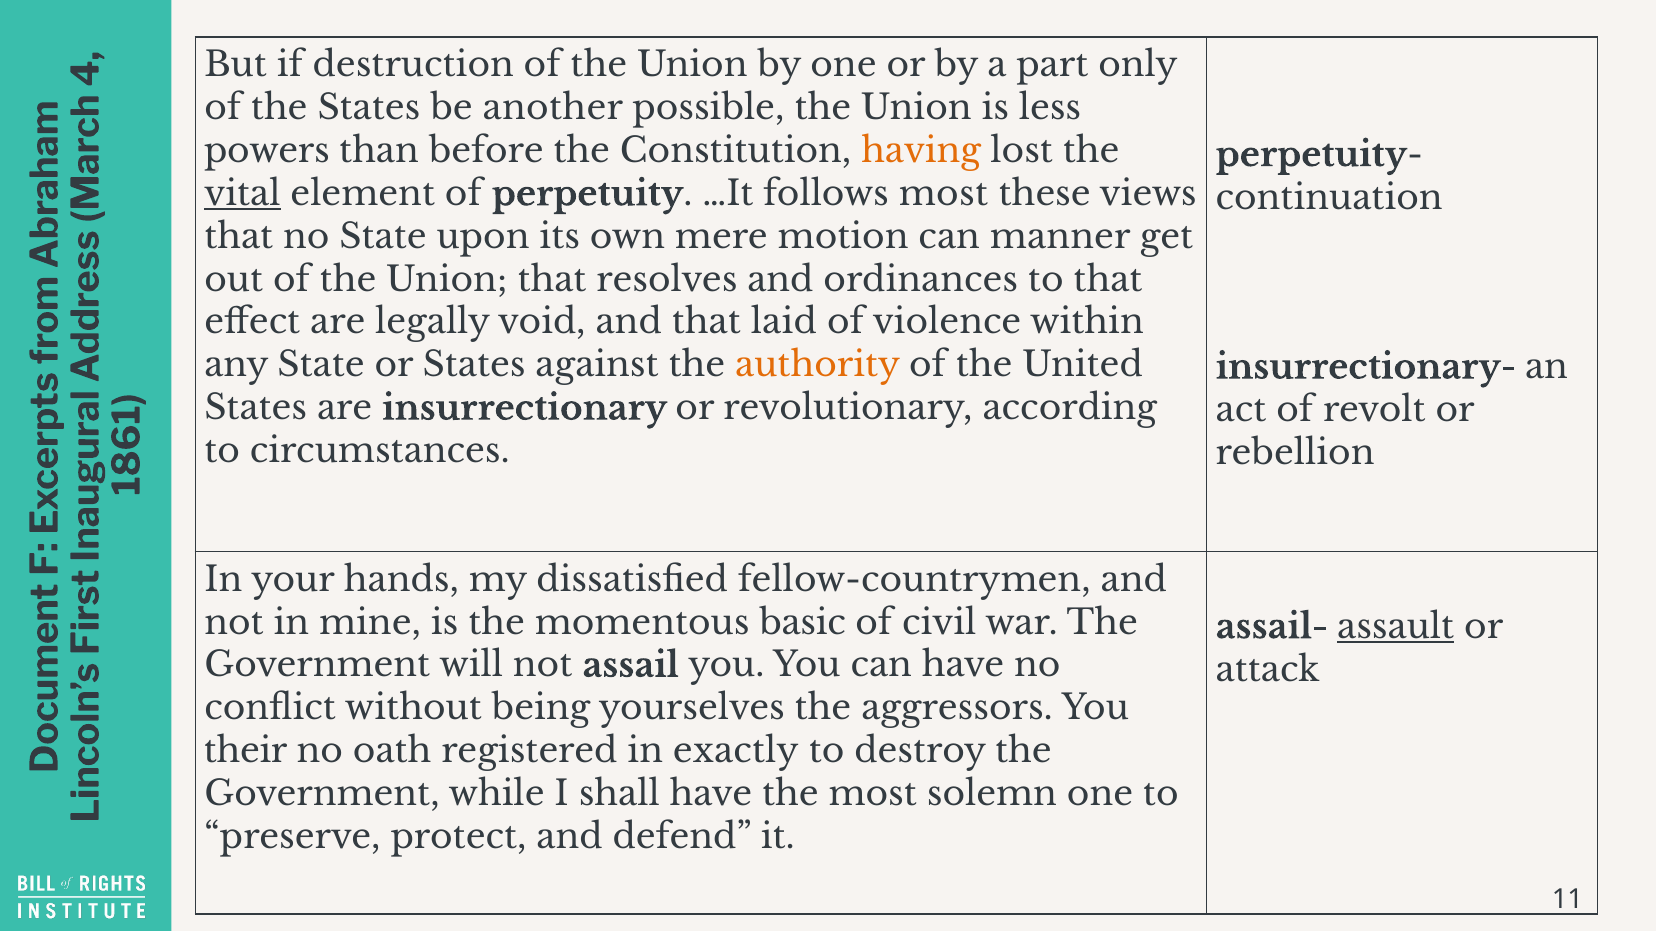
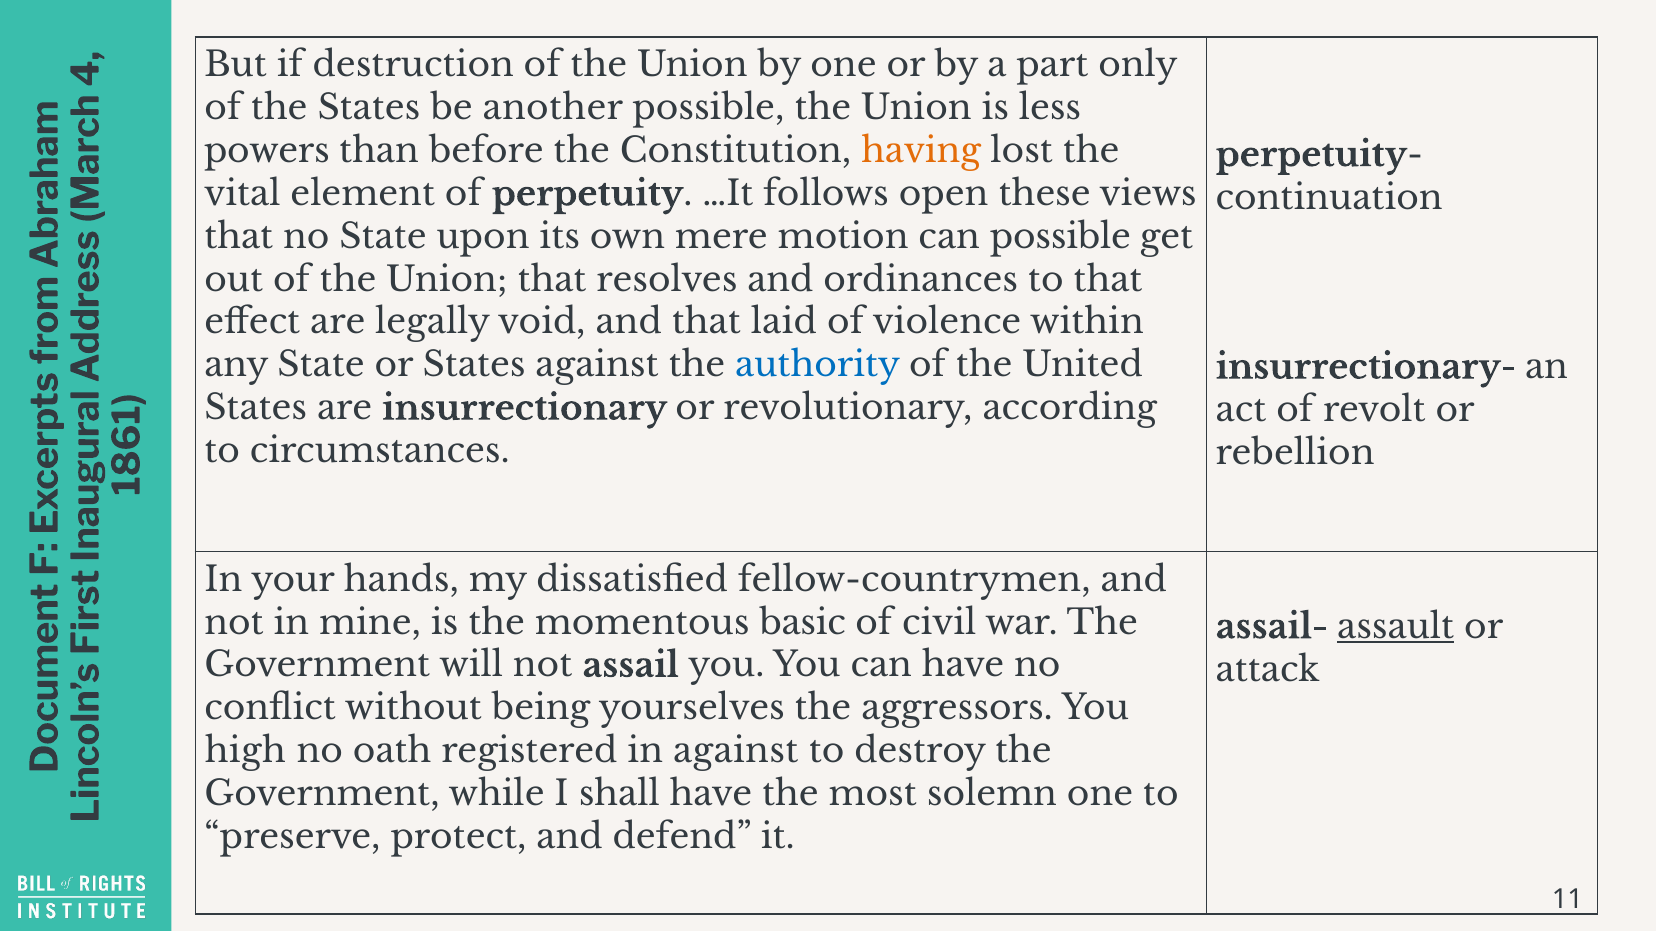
vital underline: present -> none
follows most: most -> open
can manner: manner -> possible
authority colour: orange -> blue
their: their -> high
in exactly: exactly -> against
